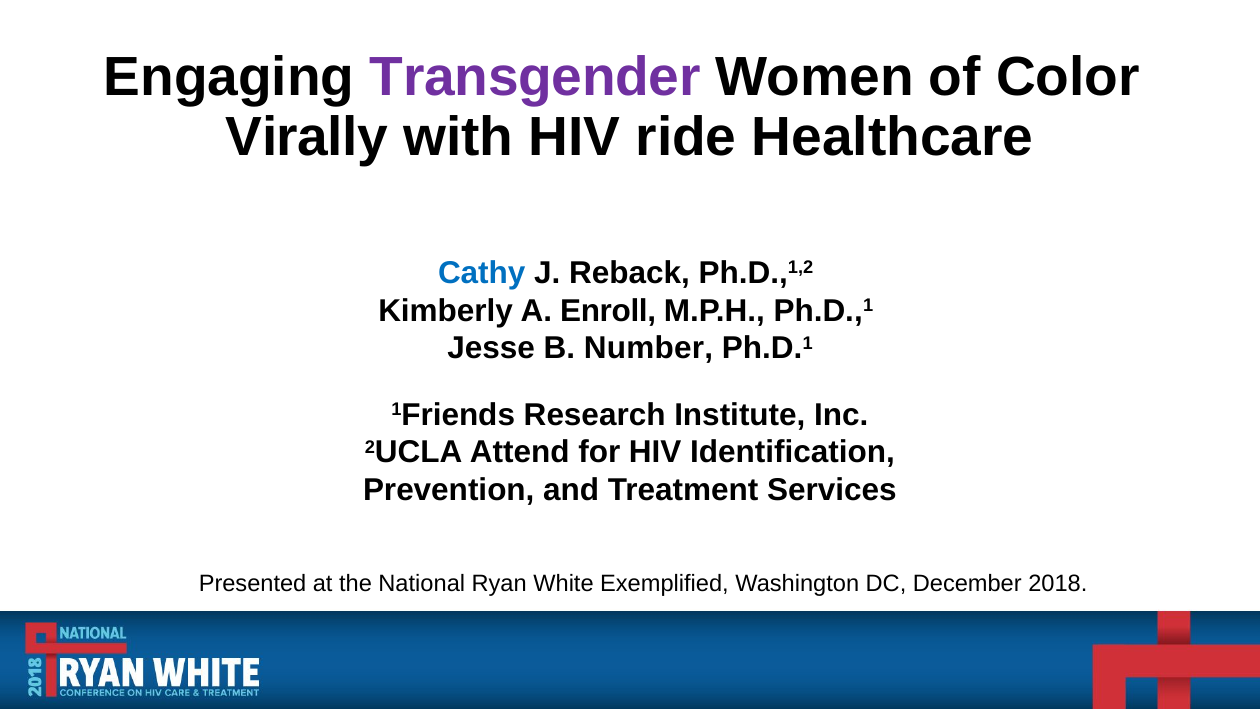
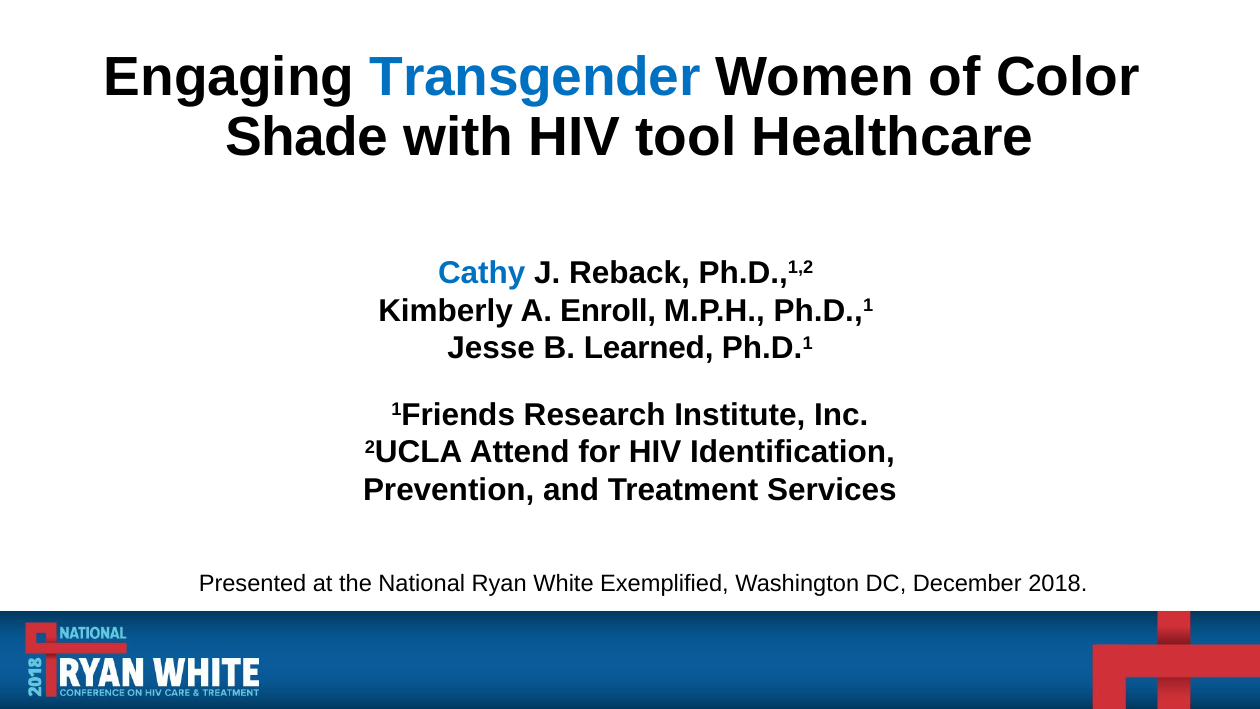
Transgender colour: purple -> blue
Virally: Virally -> Shade
ride: ride -> tool
Number: Number -> Learned
